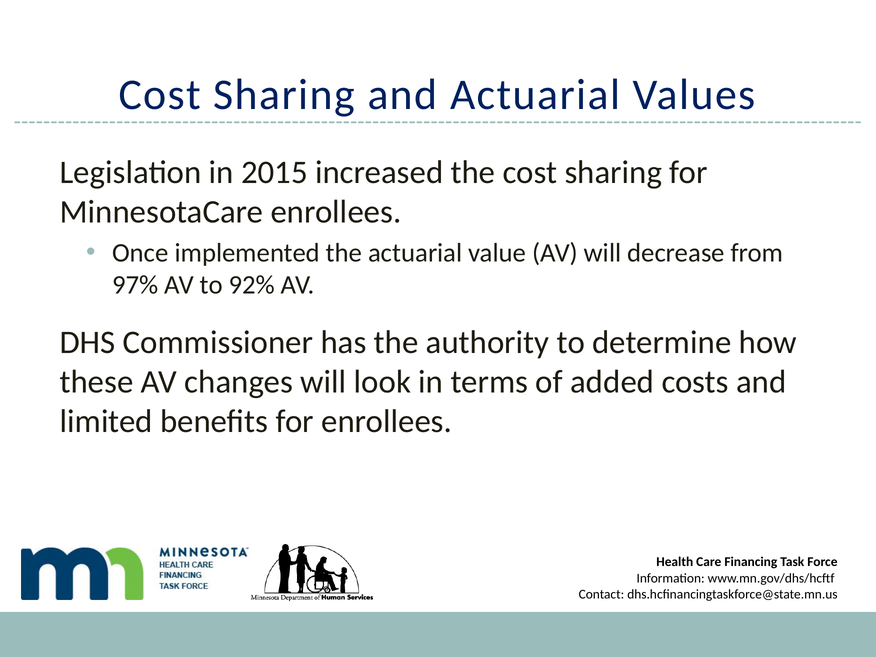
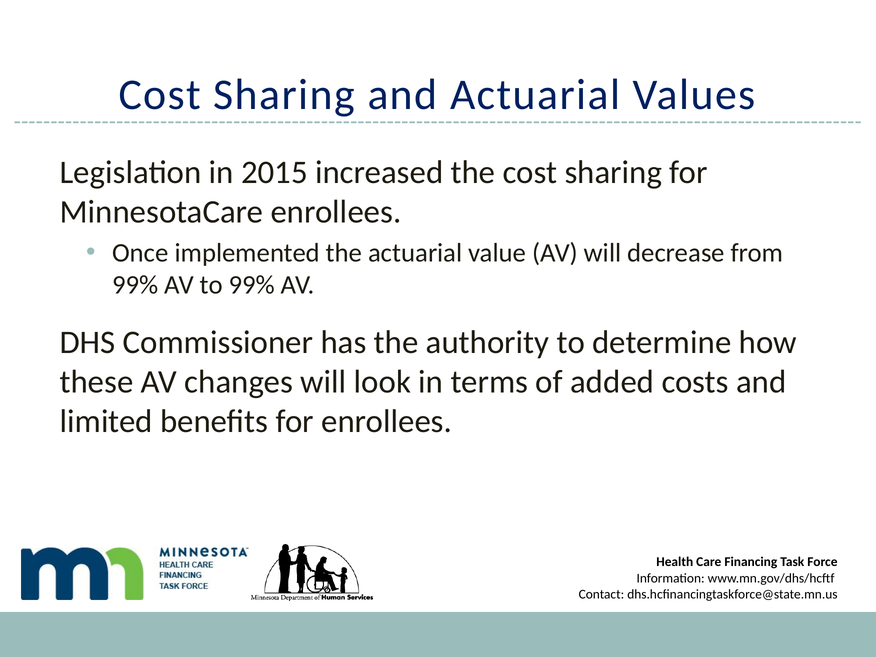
97% at (135, 285): 97% -> 99%
to 92%: 92% -> 99%
